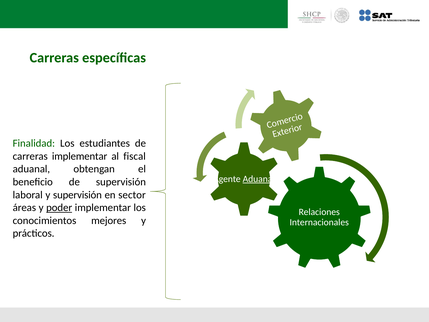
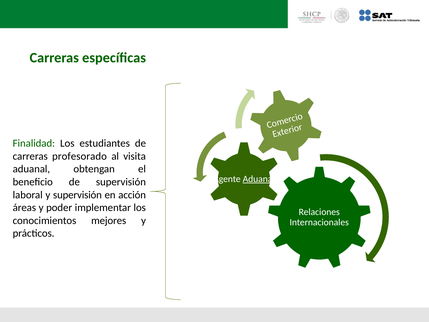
carreras implementar: implementar -> profesorado
fiscal: fiscal -> visita
sector: sector -> acción
poder underline: present -> none
